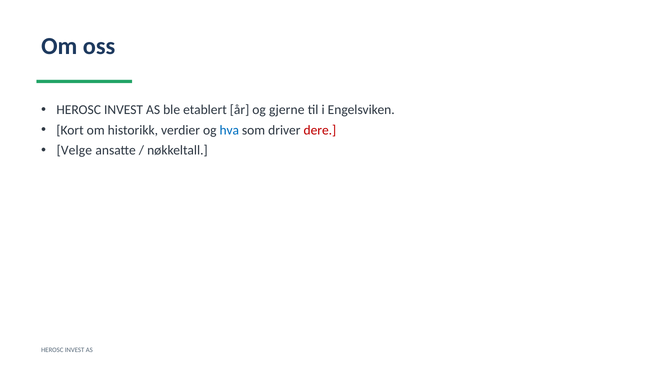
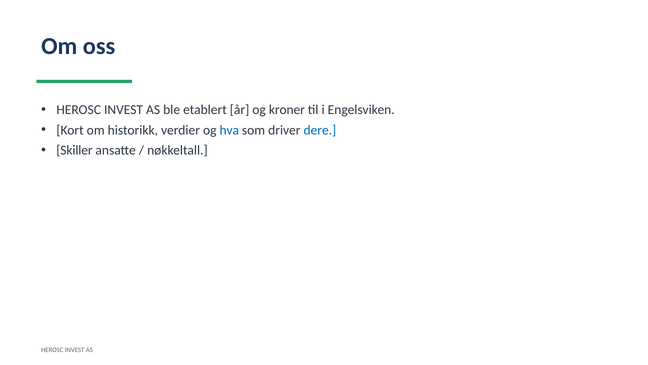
gjerne: gjerne -> kroner
dere colour: red -> blue
Velge: Velge -> Skiller
